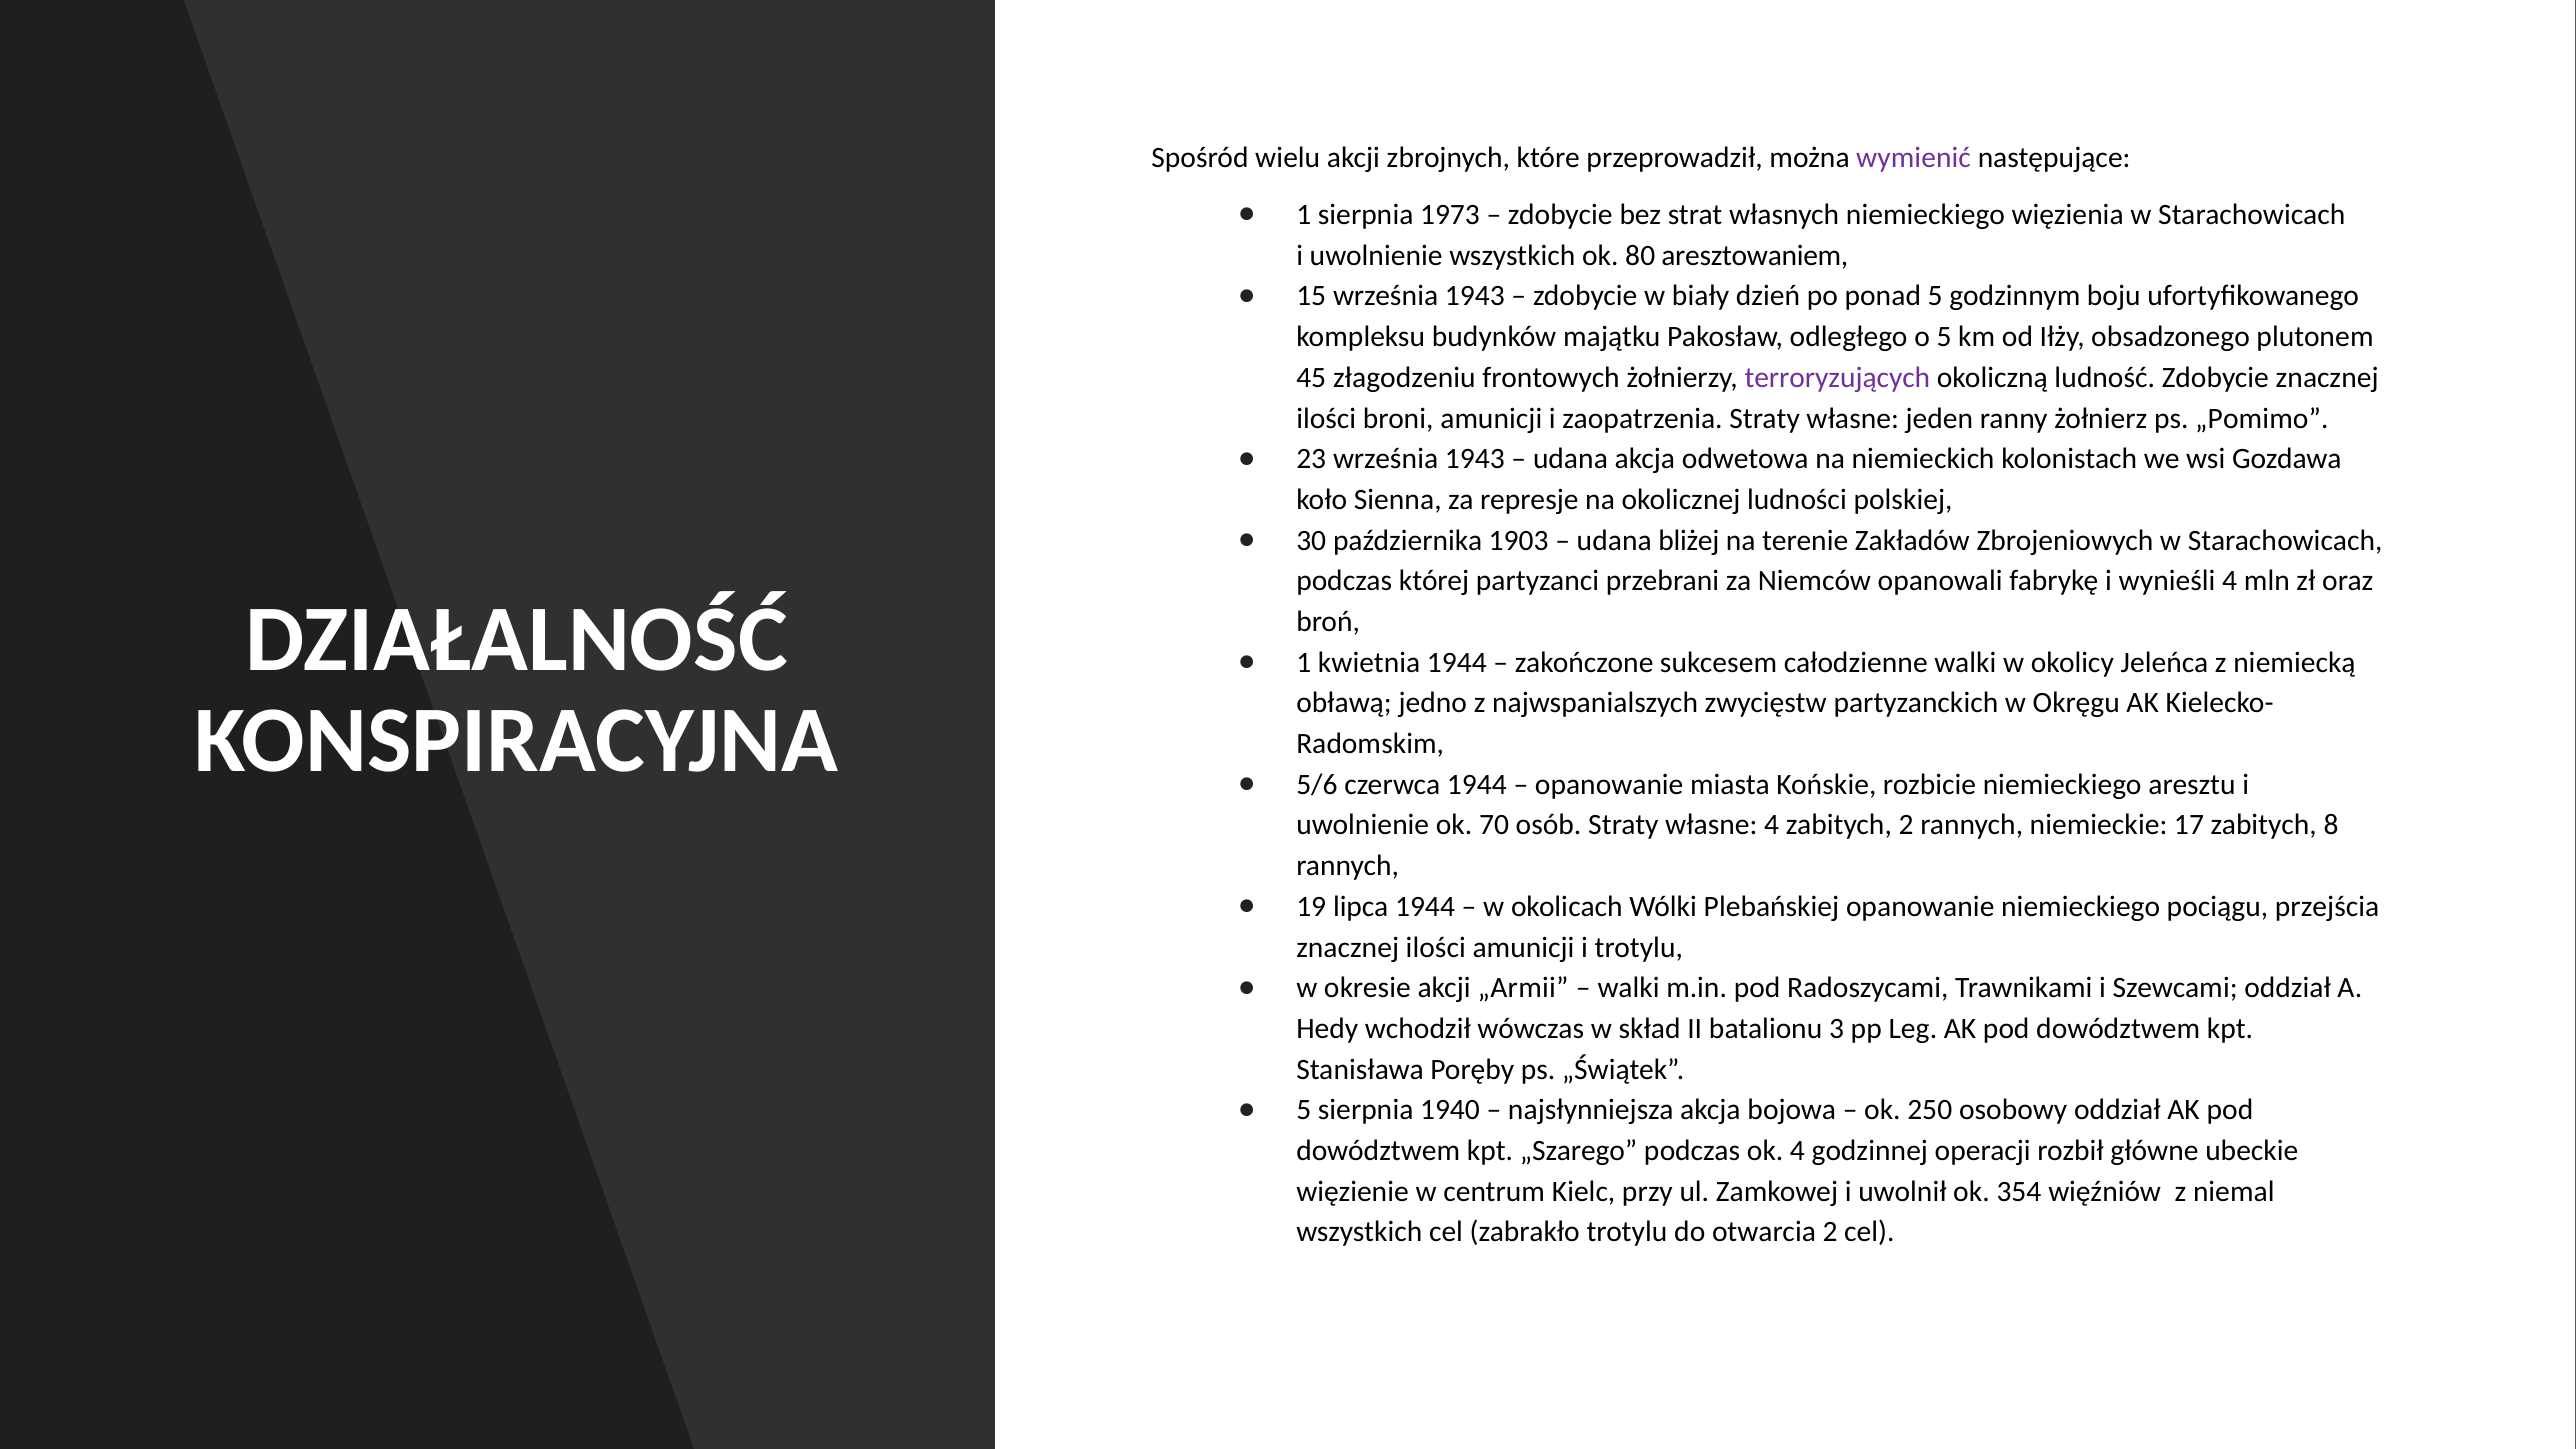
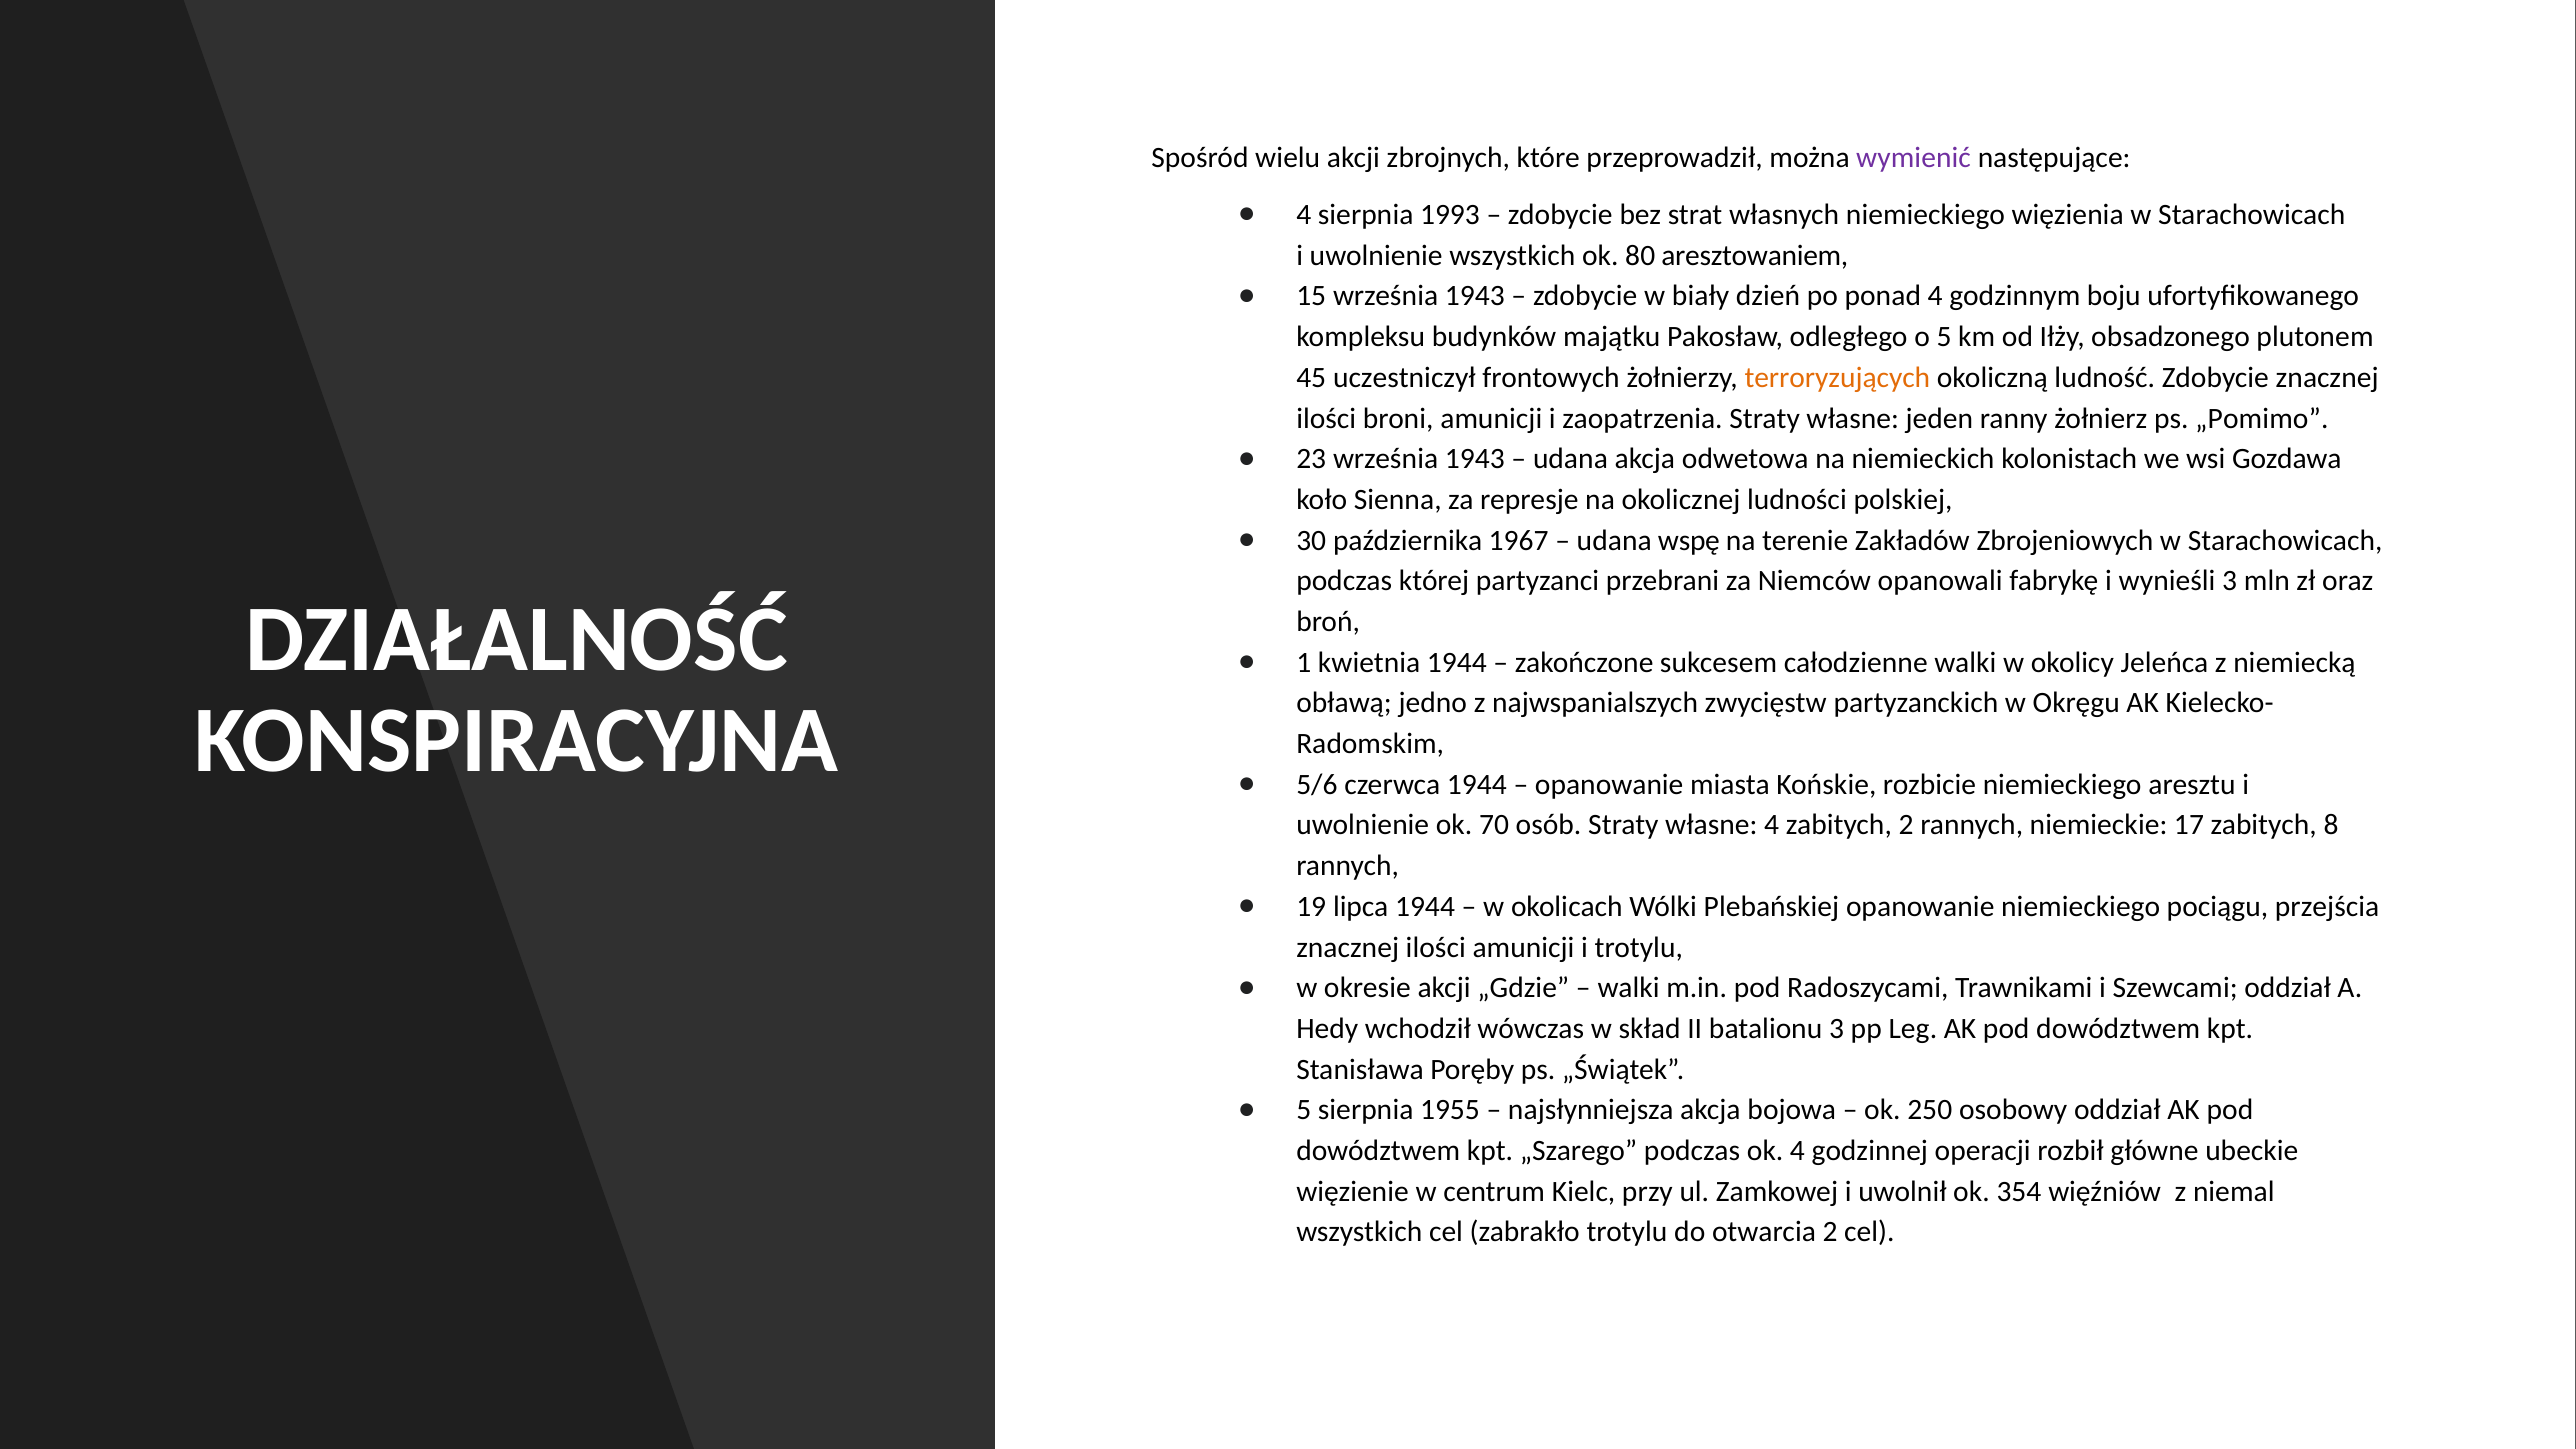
1 at (1304, 215): 1 -> 4
1973: 1973 -> 1993
ponad 5: 5 -> 4
złagodzeniu: złagodzeniu -> uczestniczył
terroryzujących colour: purple -> orange
1903: 1903 -> 1967
bliżej: bliżej -> wspę
wynieśli 4: 4 -> 3
„Armii: „Armii -> „Gdzie
1940: 1940 -> 1955
